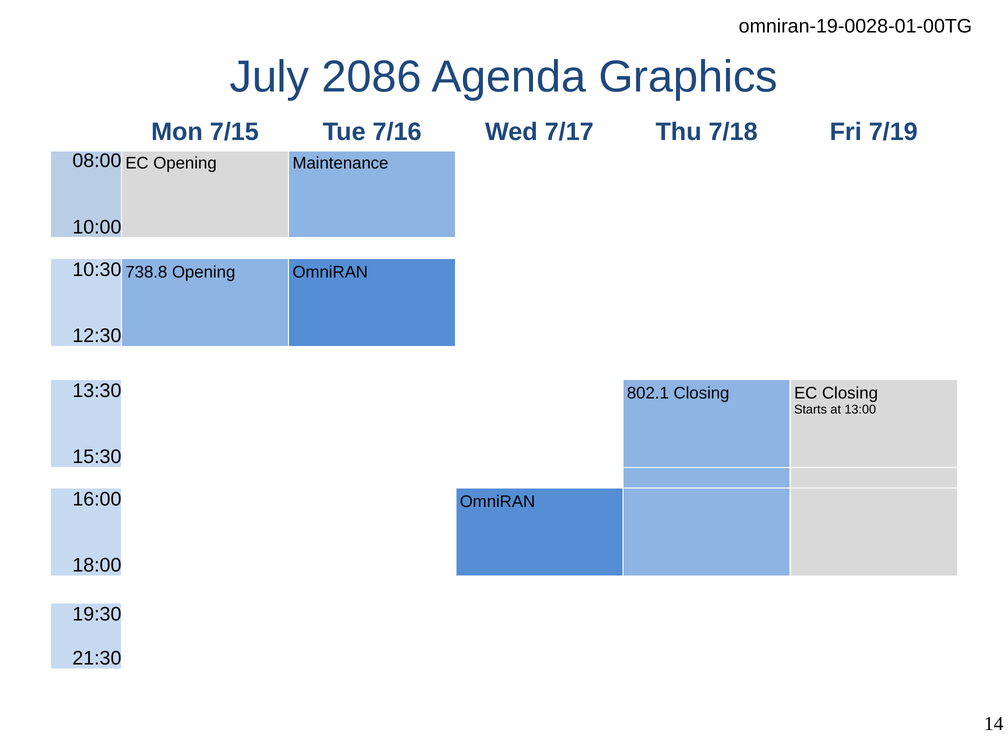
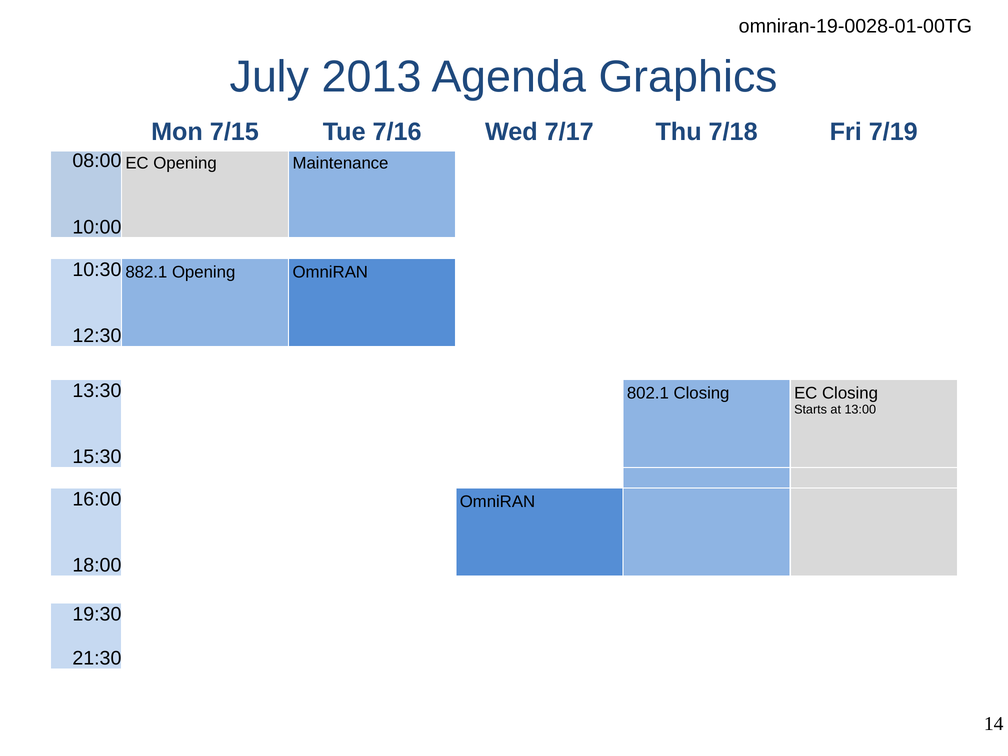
2086: 2086 -> 2013
738.8: 738.8 -> 882.1
